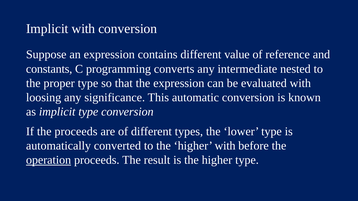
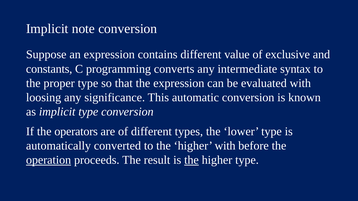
Implicit with: with -> note
reference: reference -> exclusive
nested: nested -> syntax
the proceeds: proceeds -> operators
the at (192, 160) underline: none -> present
